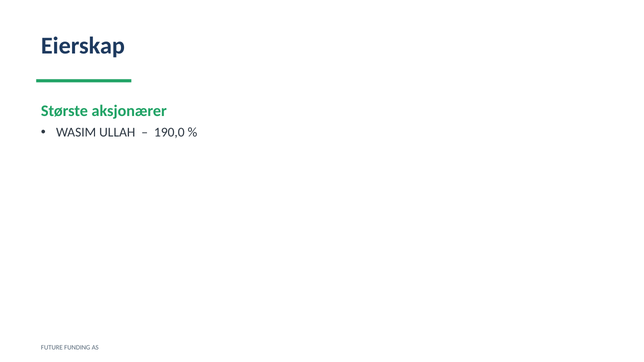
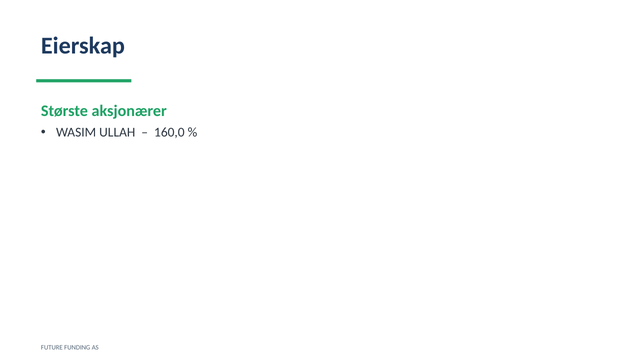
190,0: 190,0 -> 160,0
